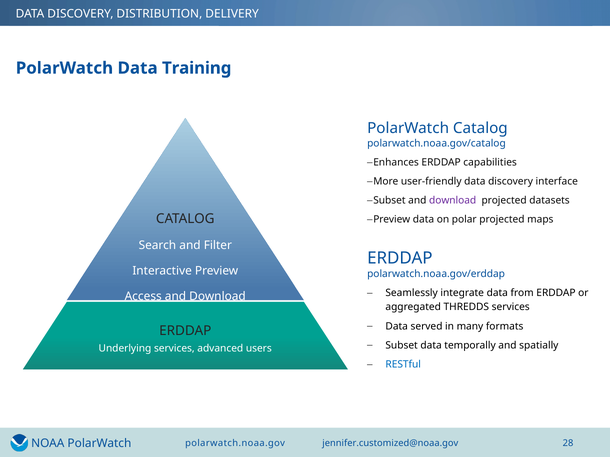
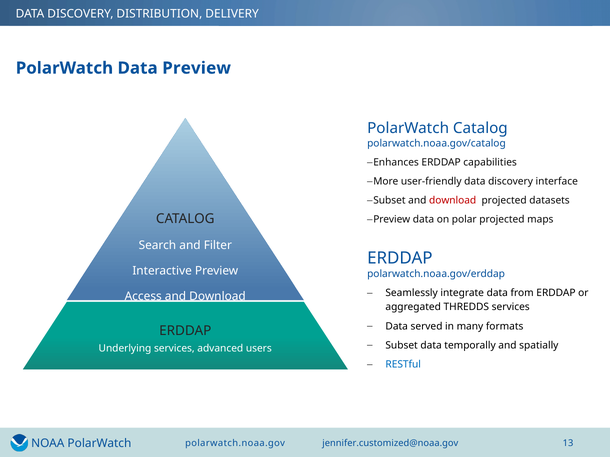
Data Training: Training -> Preview
download at (453, 201) colour: purple -> red
28: 28 -> 13
